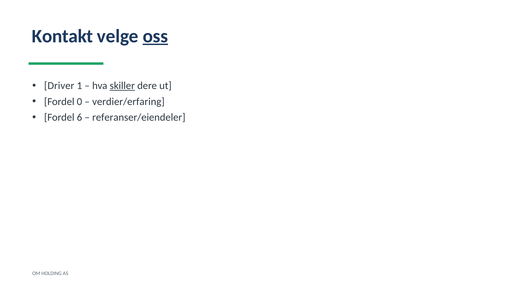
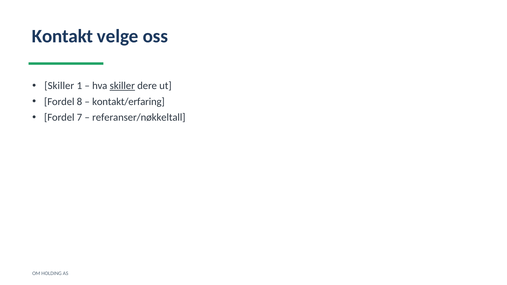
oss underline: present -> none
Driver at (59, 86): Driver -> Skiller
0: 0 -> 8
verdier/erfaring: verdier/erfaring -> kontakt/erfaring
6: 6 -> 7
referanser/eiendeler: referanser/eiendeler -> referanser/nøkkeltall
